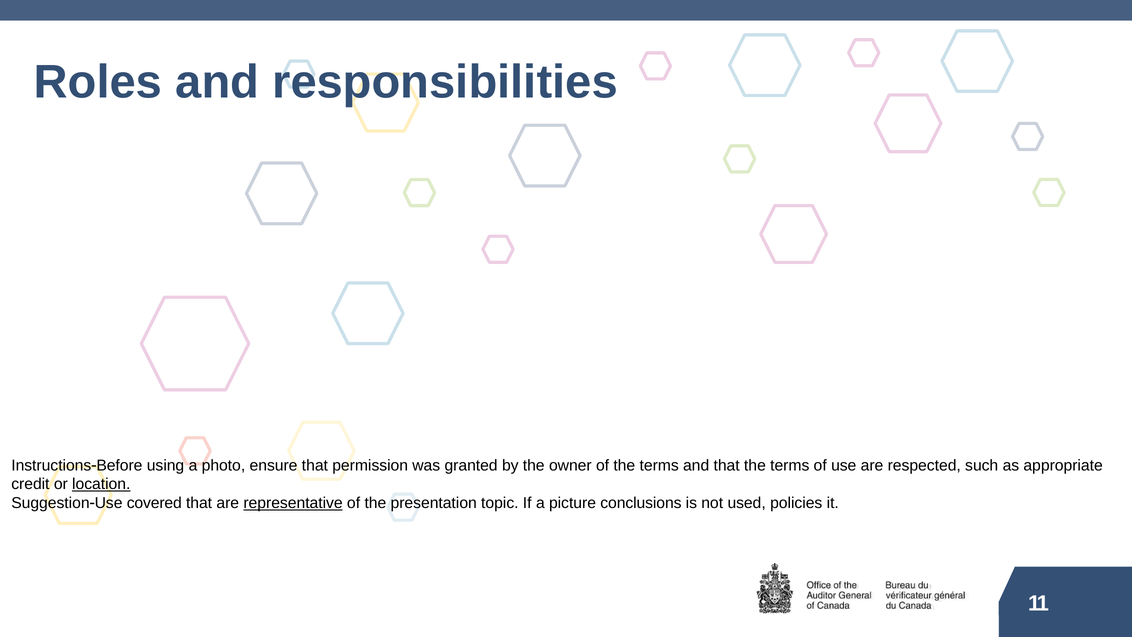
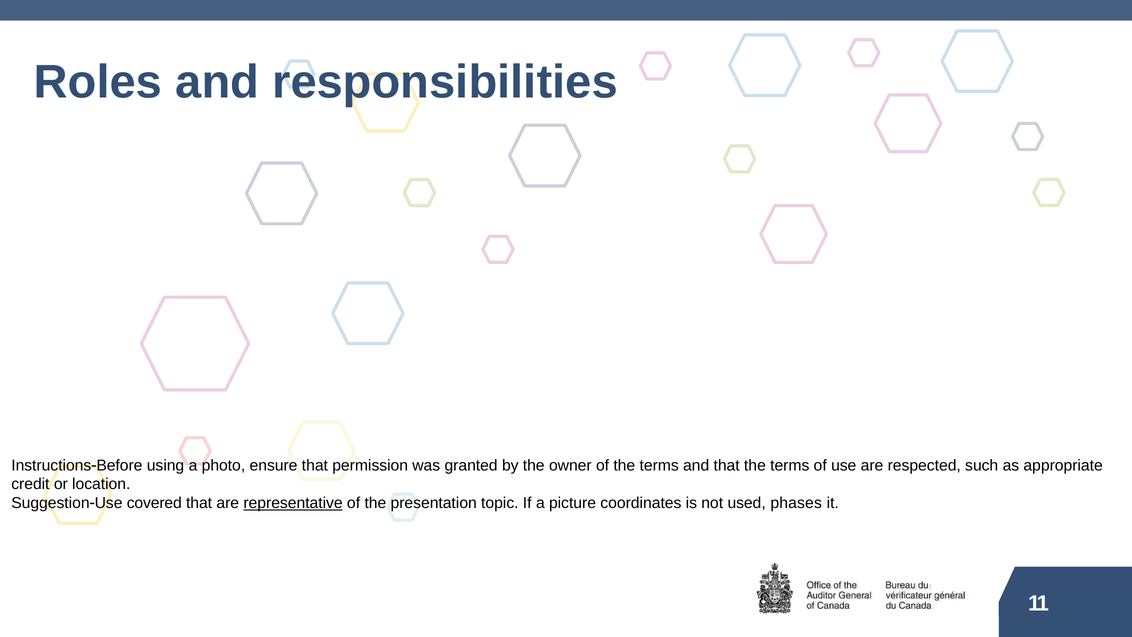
location underline: present -> none
conclusions: conclusions -> coordinates
policies: policies -> phases
